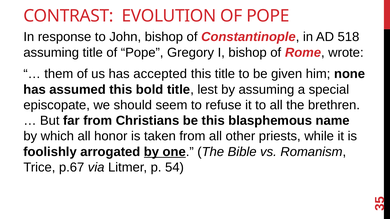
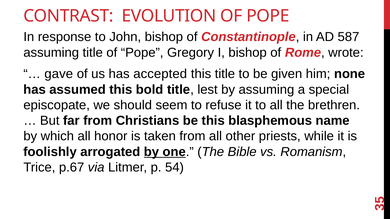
518: 518 -> 587
them: them -> gave
